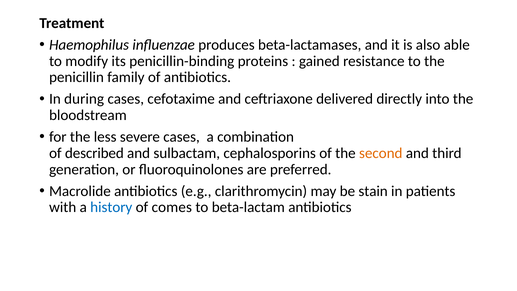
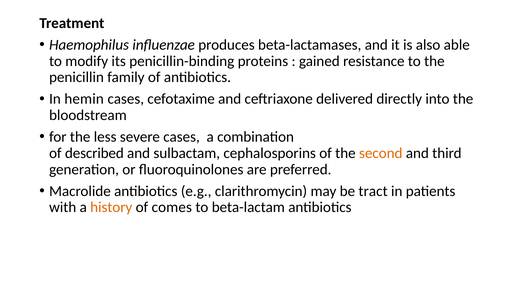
during: during -> hemin
stain: stain -> tract
history colour: blue -> orange
